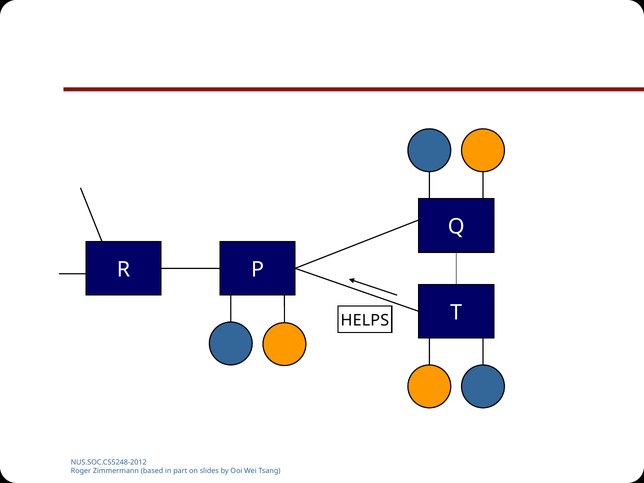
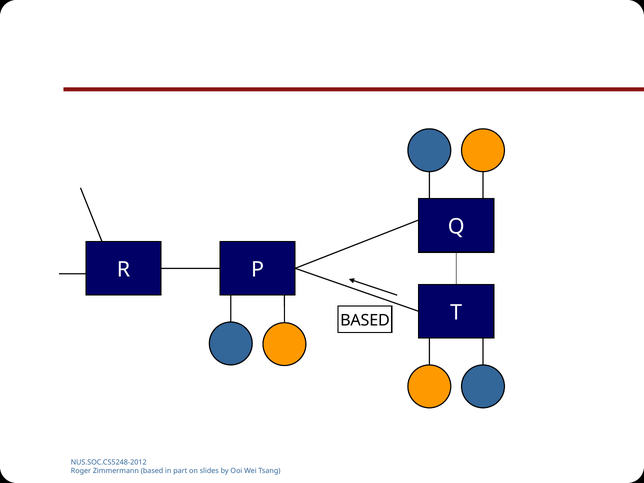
HELPS at (365, 320): HELPS -> BASED
